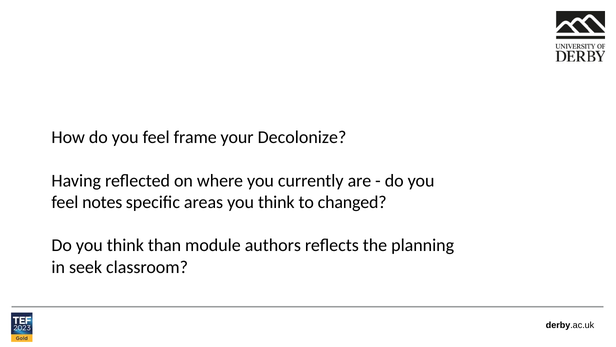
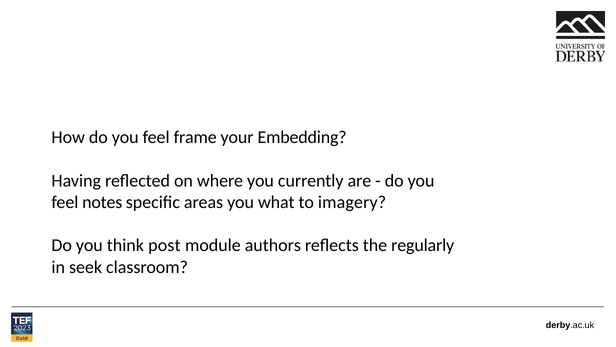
Decolonize: Decolonize -> Embedding
areas you think: think -> what
changed: changed -> imagery
than: than -> post
planning: planning -> regularly
